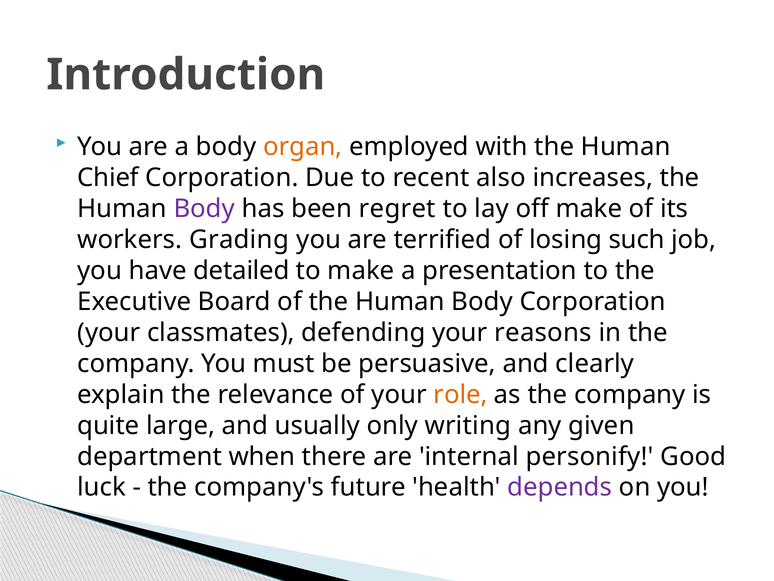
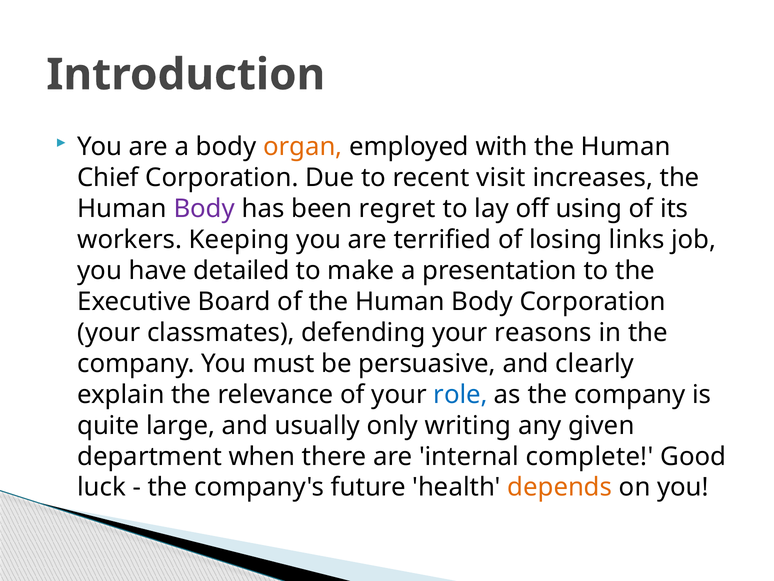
also: also -> visit
off make: make -> using
Grading: Grading -> Keeping
such: such -> links
role colour: orange -> blue
personify: personify -> complete
depends colour: purple -> orange
